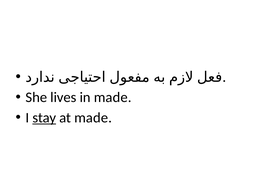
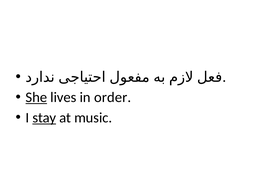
She underline: none -> present
in made: made -> order
at made: made -> music
